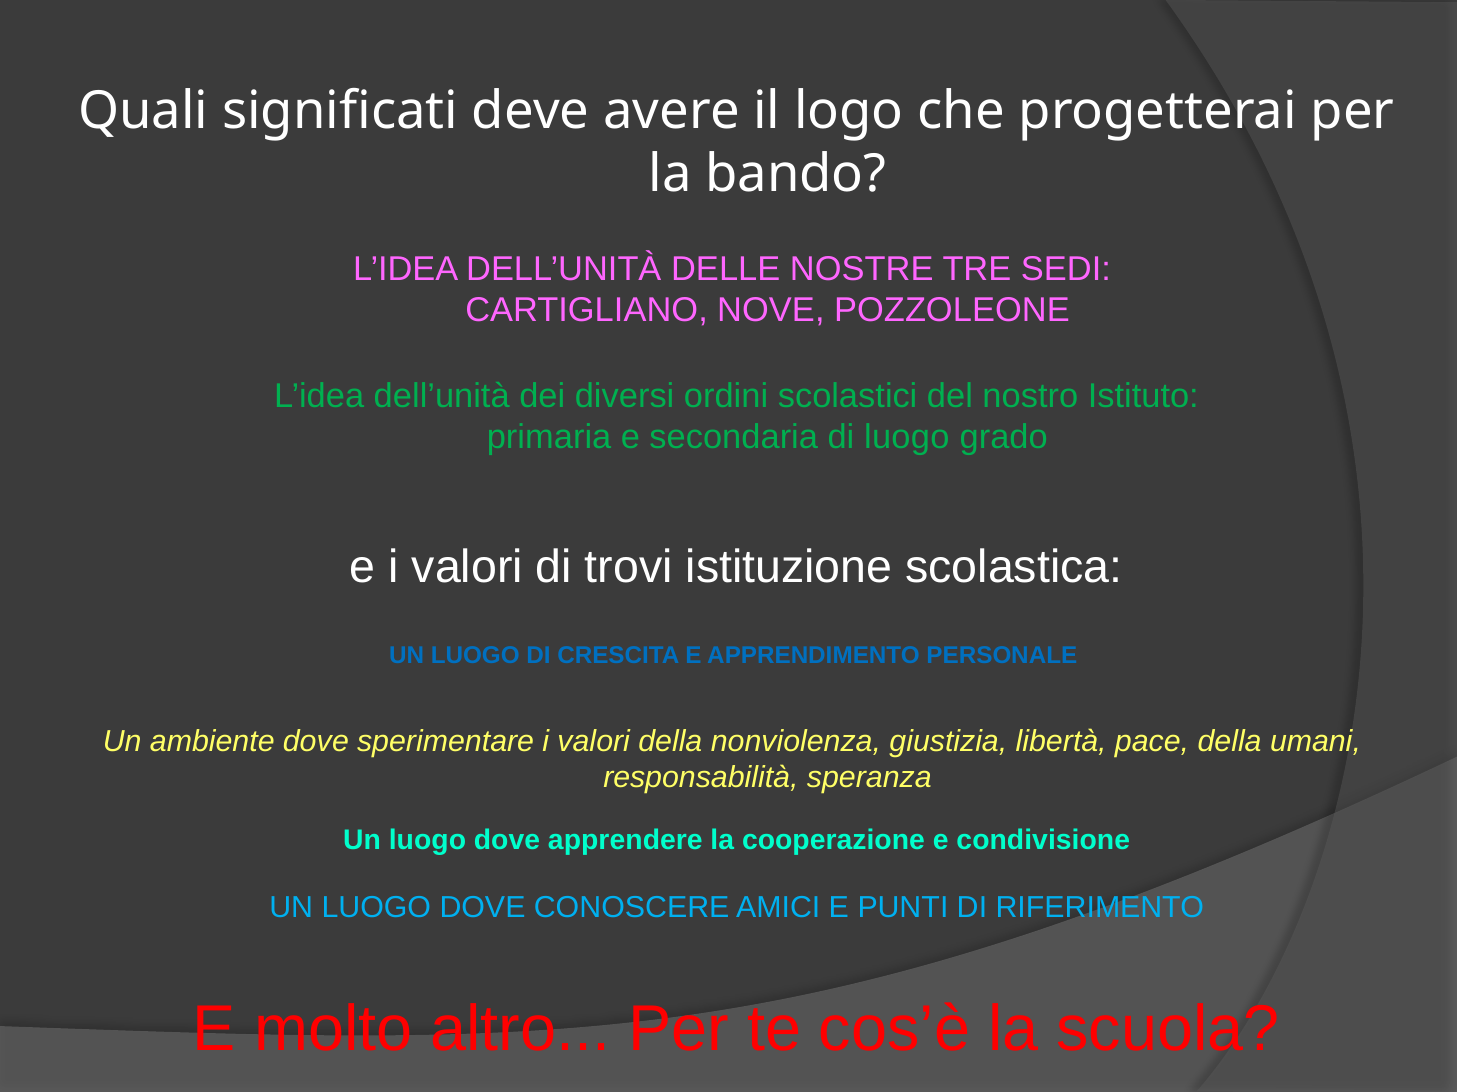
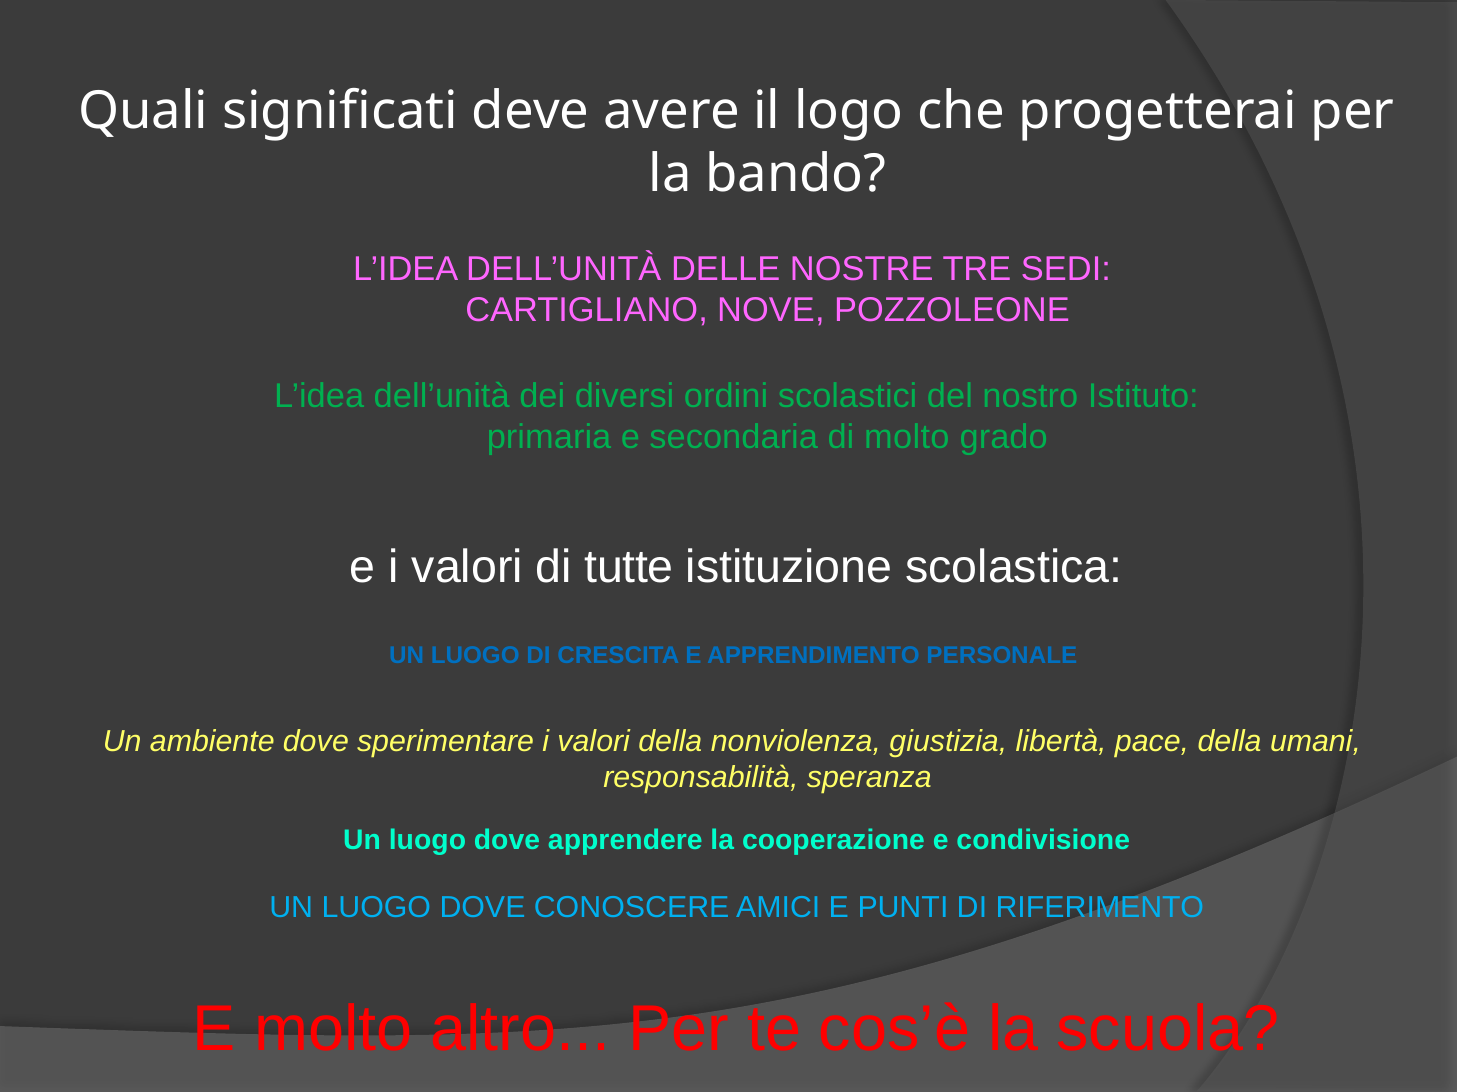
di luogo: luogo -> molto
trovi: trovi -> tutte
